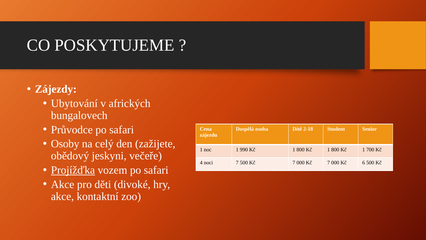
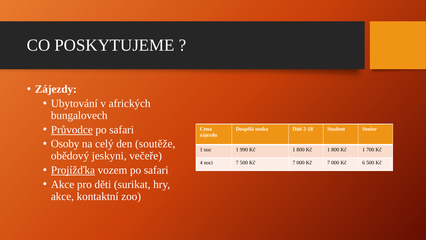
Průvodce underline: none -> present
zažijete: zažijete -> soutěže
divoké: divoké -> surikat
